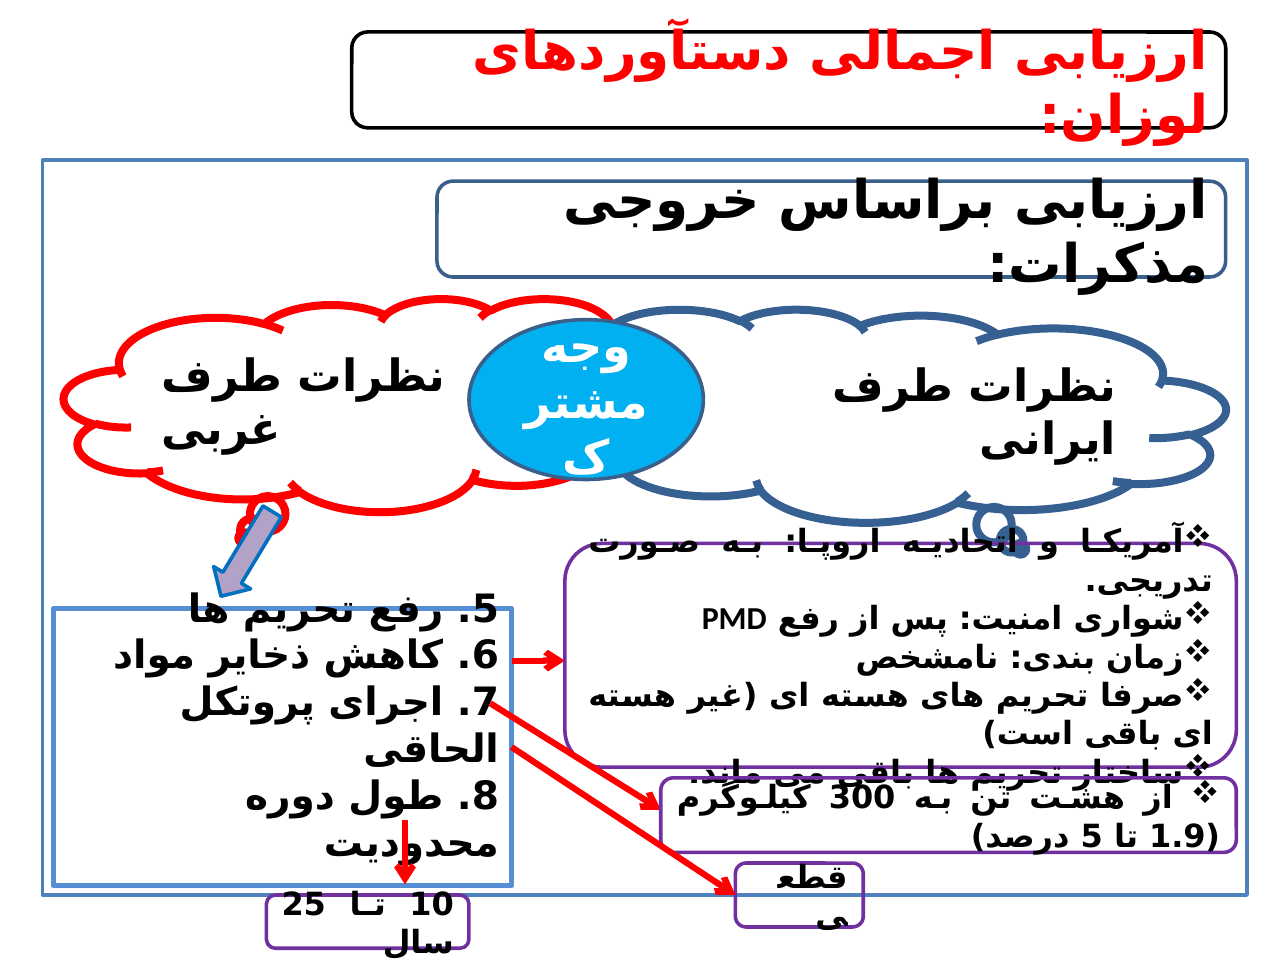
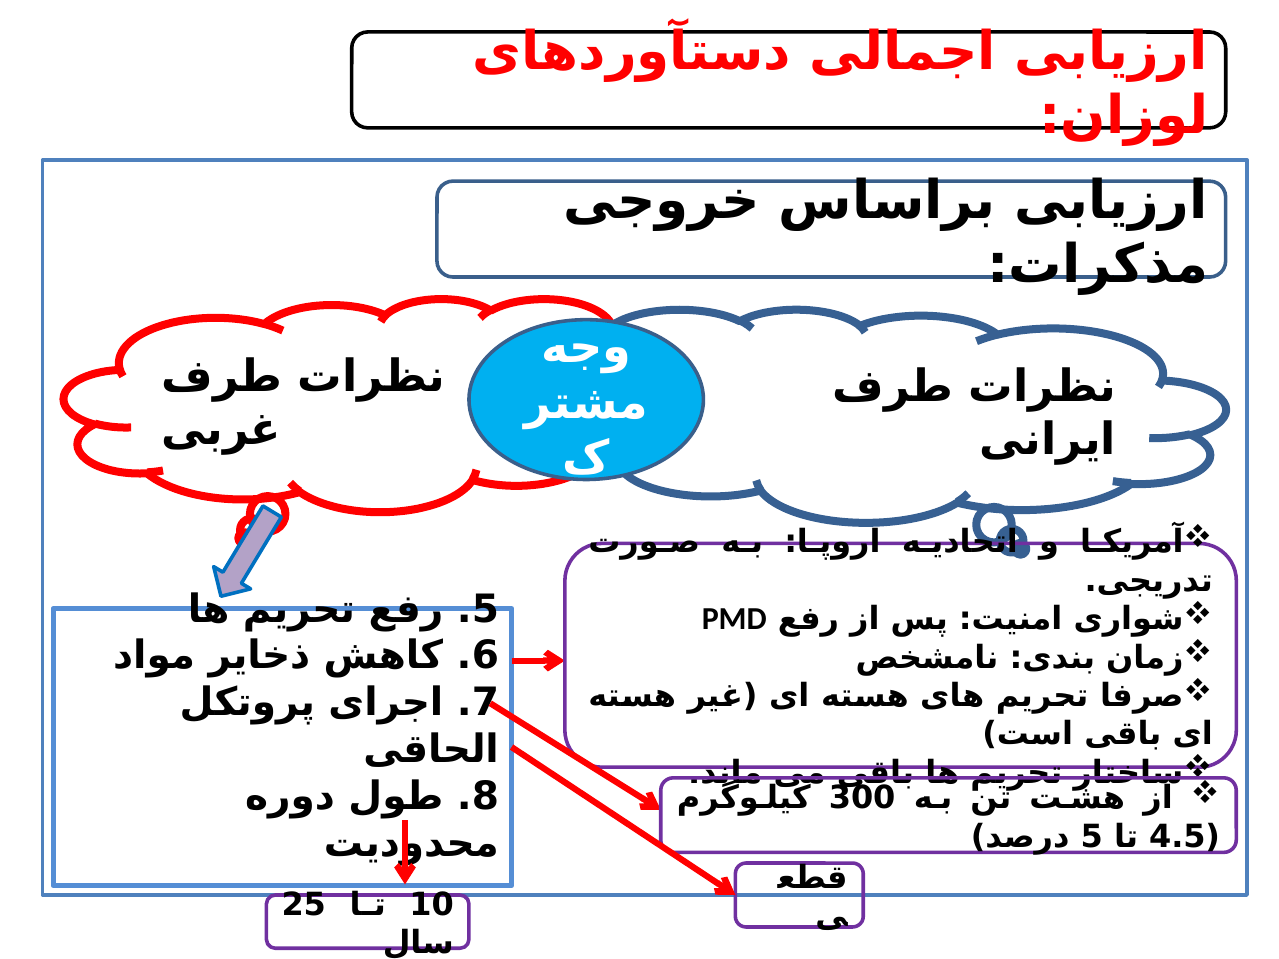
1.9: 1.9 -> 4.5
